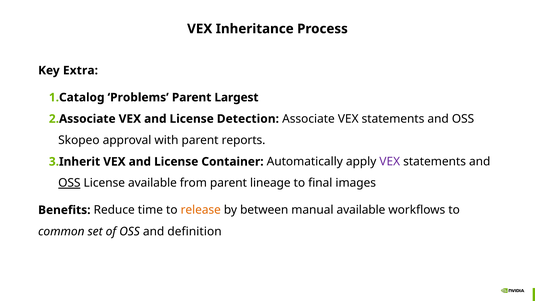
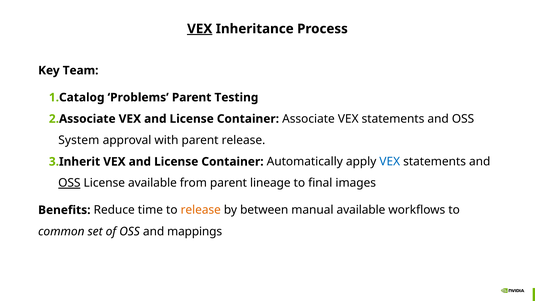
VEX at (200, 29) underline: none -> present
Extra: Extra -> Team
Largest: Largest -> Testing
Detection at (248, 119): Detection -> Container
Skopeo: Skopeo -> System
parent reports: reports -> release
VEX at (390, 162) colour: purple -> blue
definition: definition -> mappings
